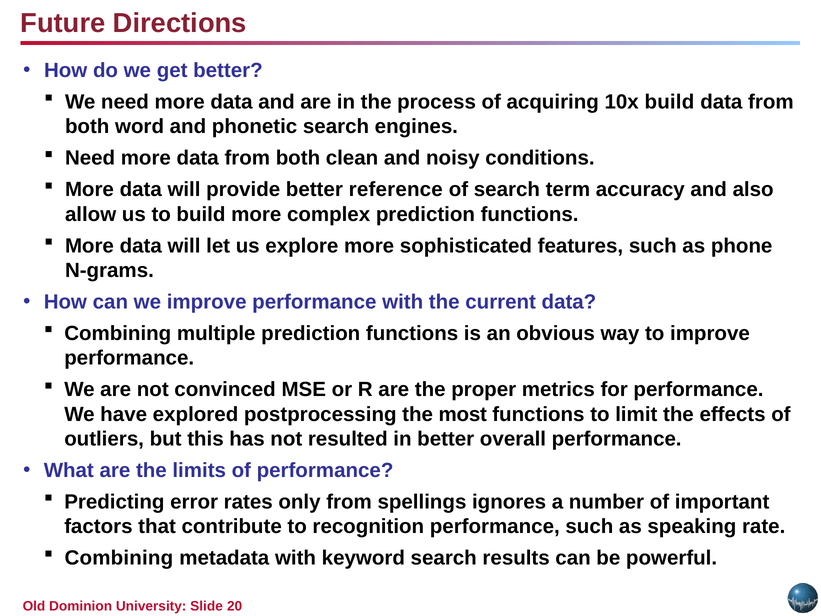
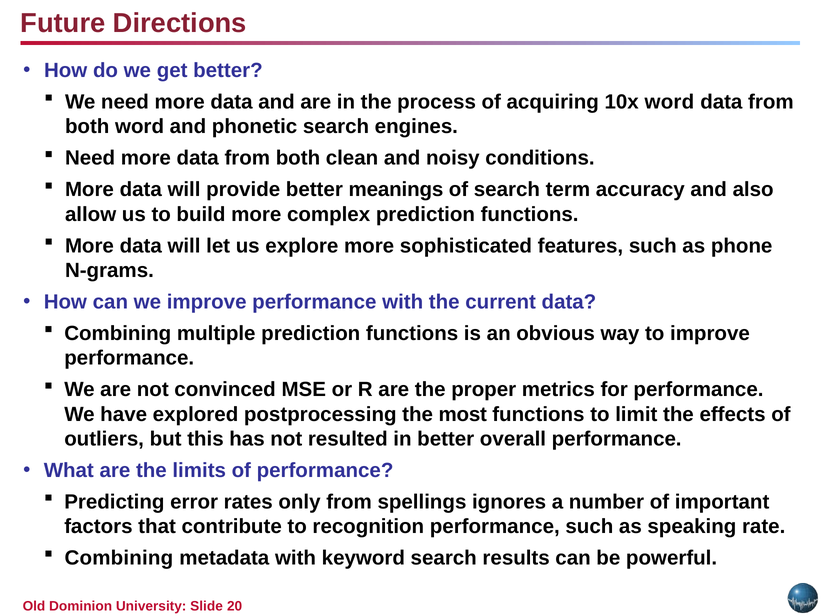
10x build: build -> word
reference: reference -> meanings
